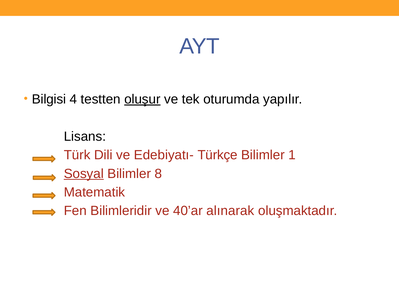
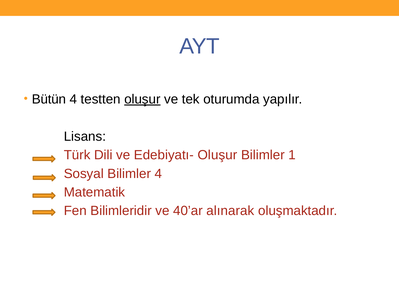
Bilgisi: Bilgisi -> Bütün
Edebiyatı- Türkçe: Türkçe -> Oluşur
Sosyal underline: present -> none
Bilimler 8: 8 -> 4
